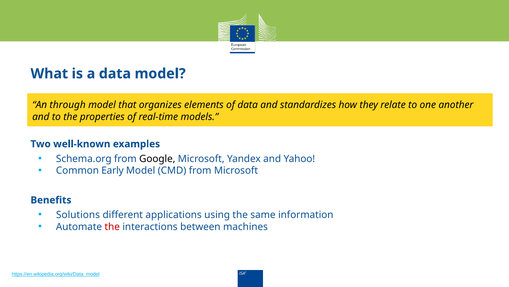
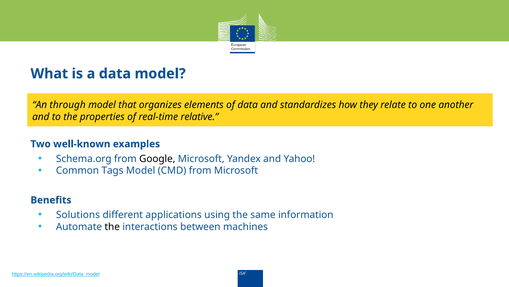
models: models -> relative
Early: Early -> Tags
the at (112, 226) colour: red -> black
